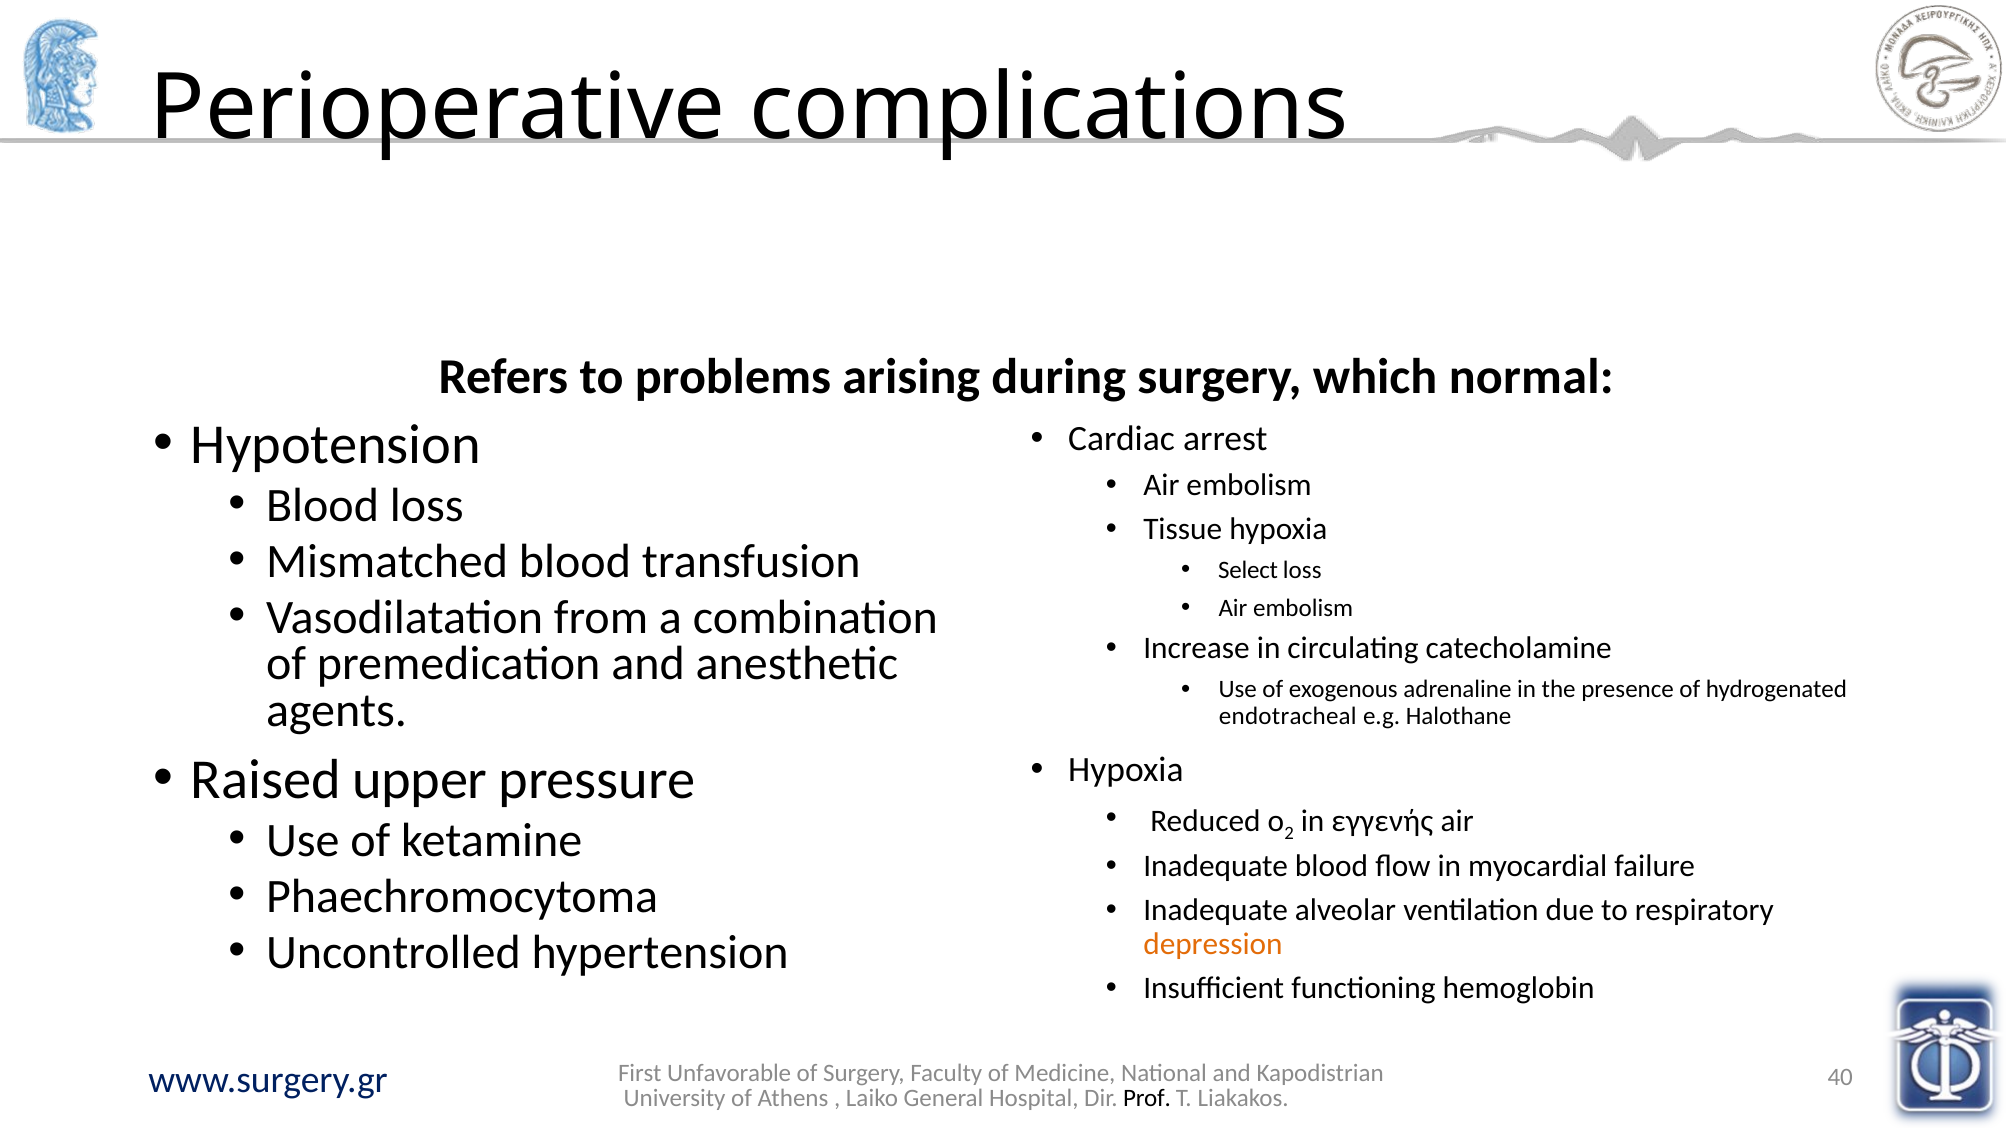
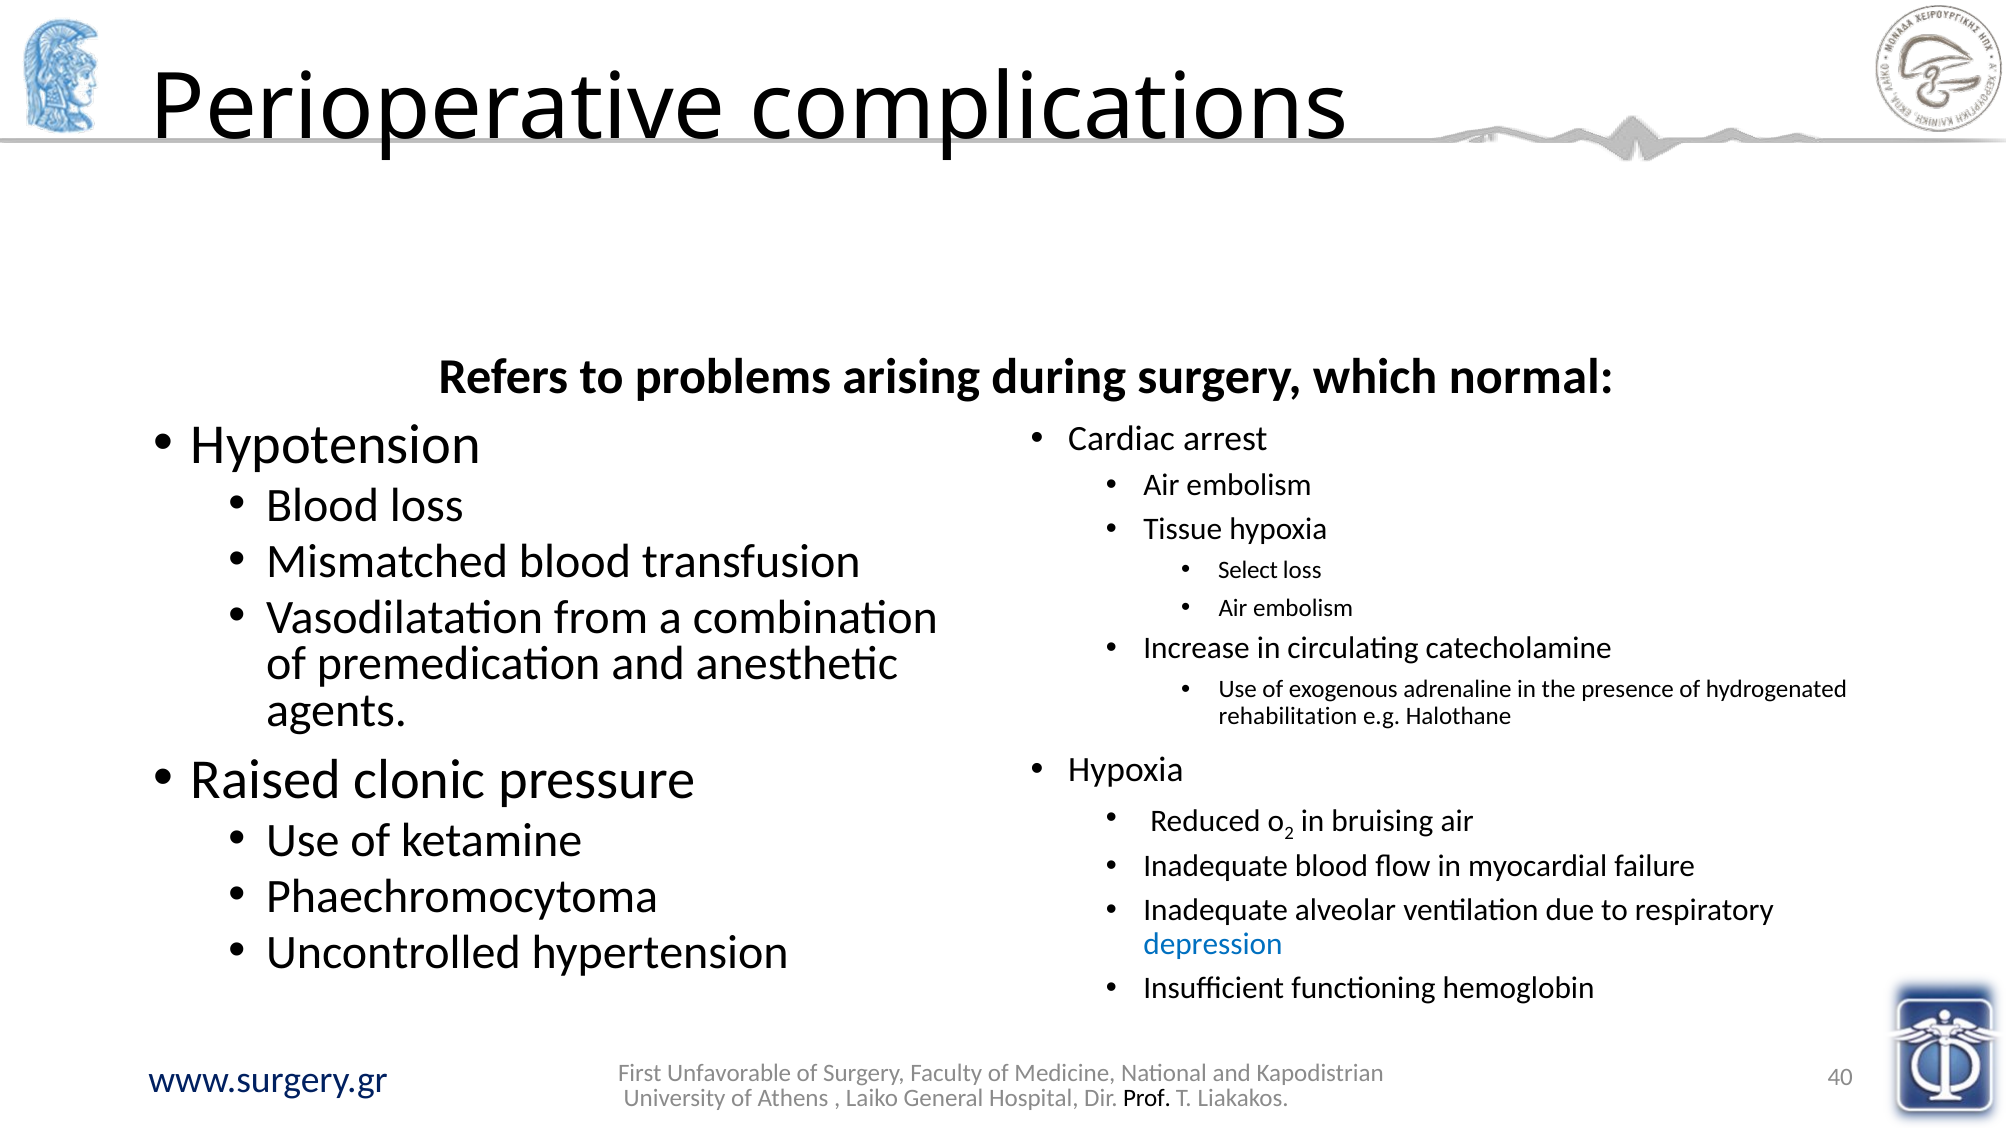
endotracheal: endotracheal -> rehabilitation
upper: upper -> clonic
εγγενής: εγγενής -> bruising
depression colour: orange -> blue
